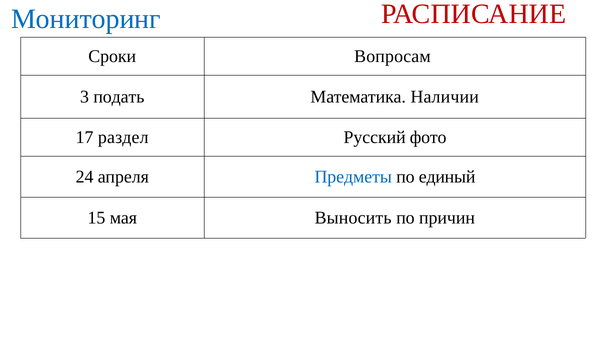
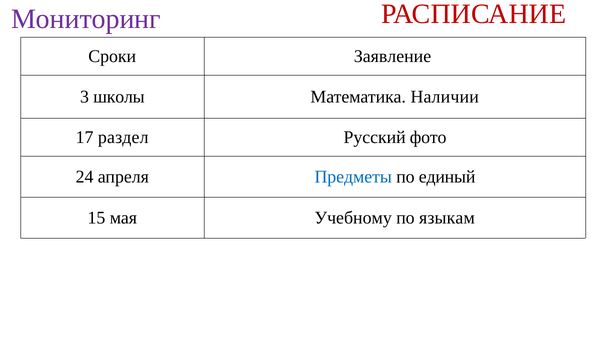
Мониторинг colour: blue -> purple
Вопросам: Вопросам -> Заявление
подать: подать -> школы
Выносить: Выносить -> Учебному
причин: причин -> языкам
